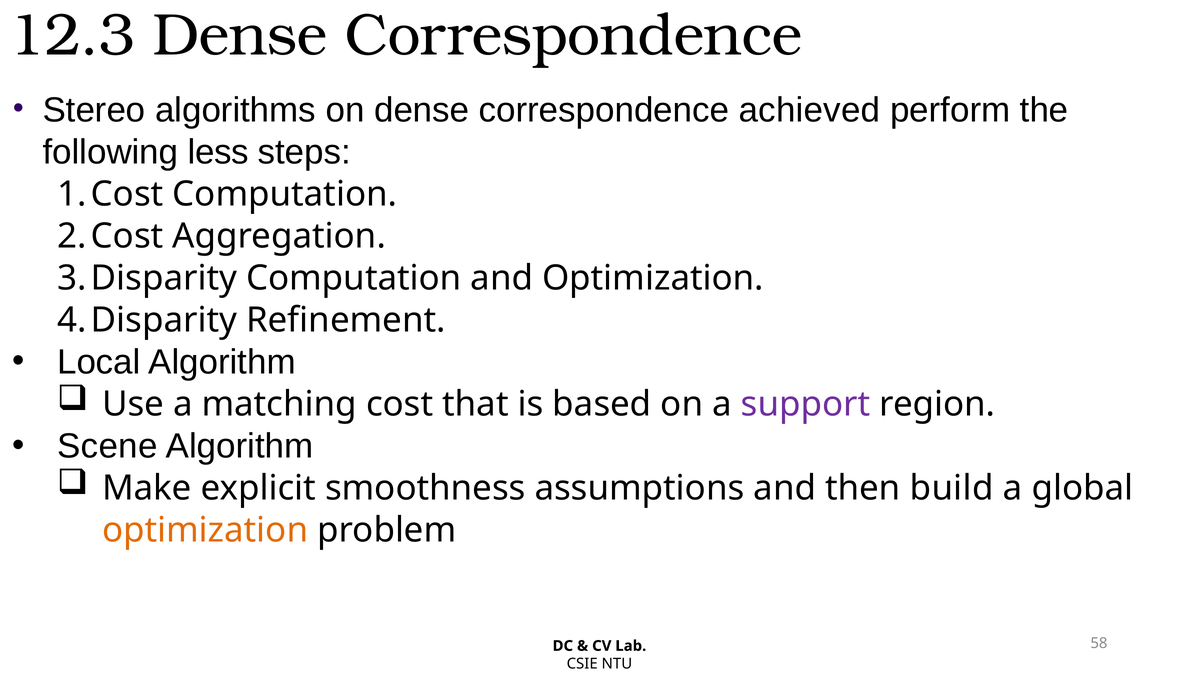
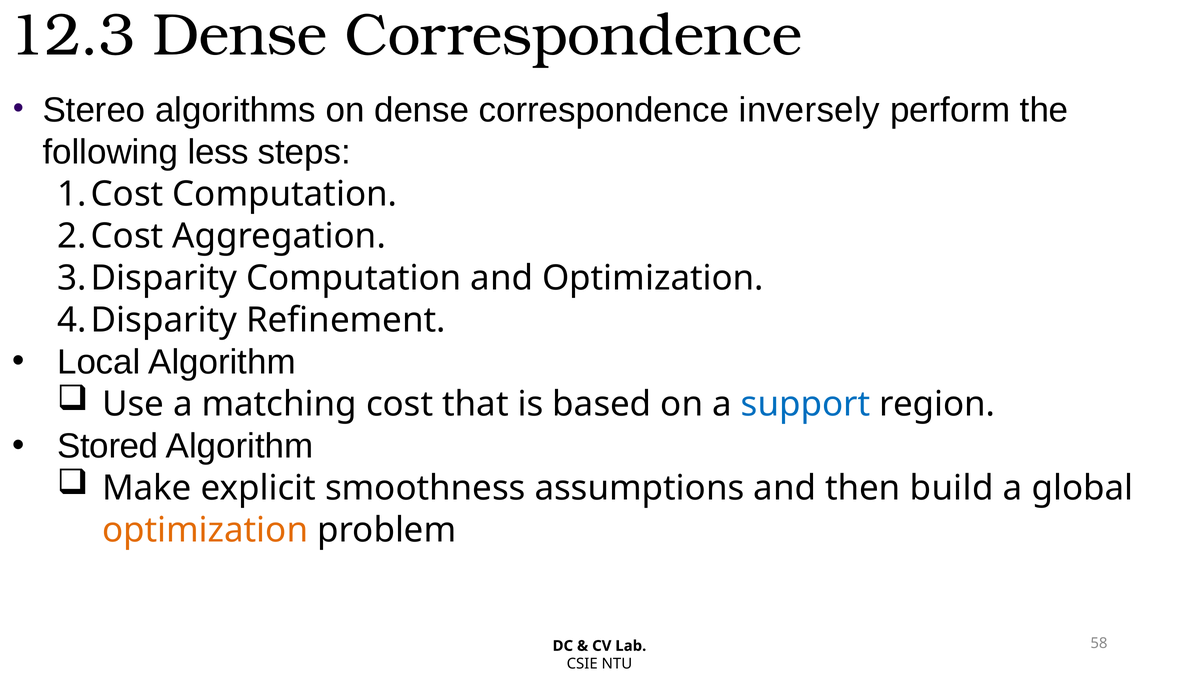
achieved: achieved -> inversely
support colour: purple -> blue
Scene: Scene -> Stored
